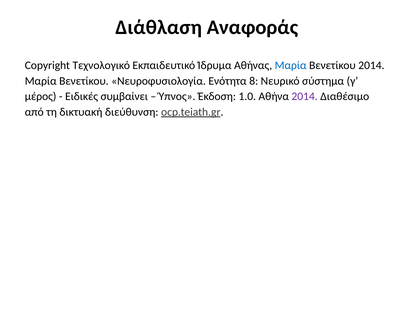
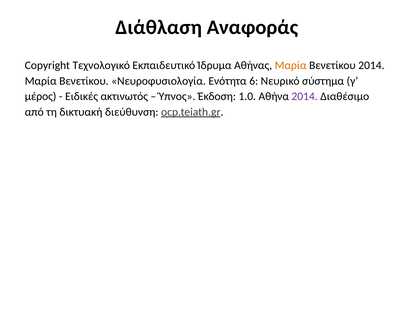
Μαρία at (291, 65) colour: blue -> orange
8: 8 -> 6
συμβαίνει: συμβαίνει -> ακτινωτός
